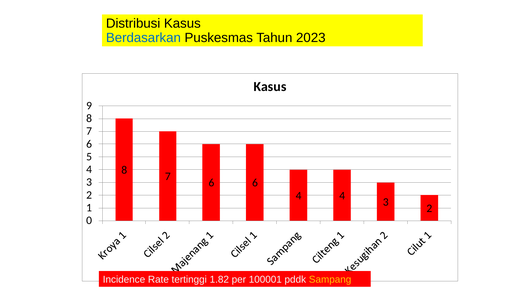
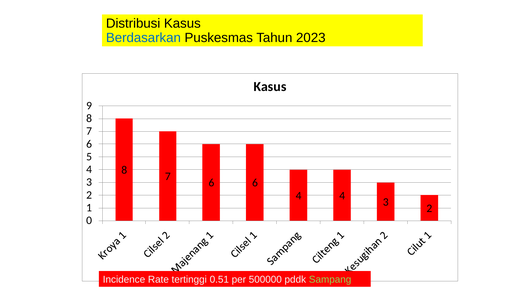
1.82: 1.82 -> 0.51
100001: 100001 -> 500000
Sampang colour: yellow -> light green
